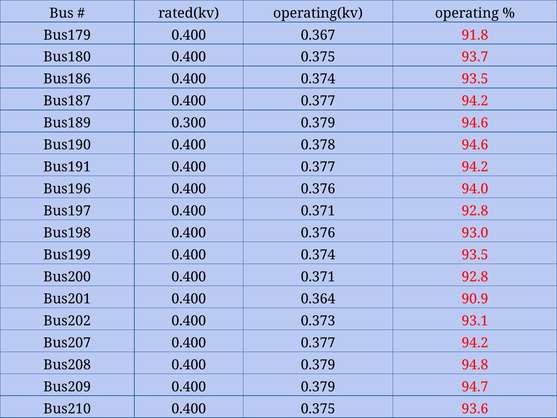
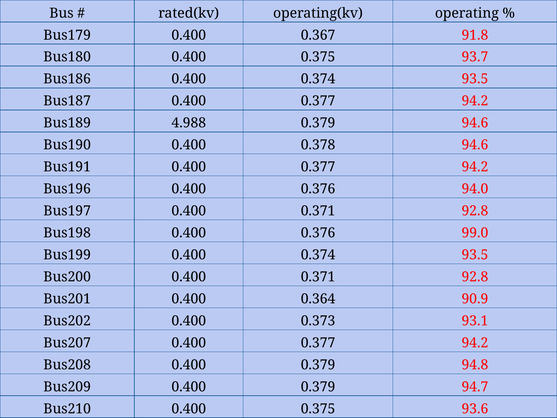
0.300: 0.300 -> 4.988
93.0: 93.0 -> 99.0
